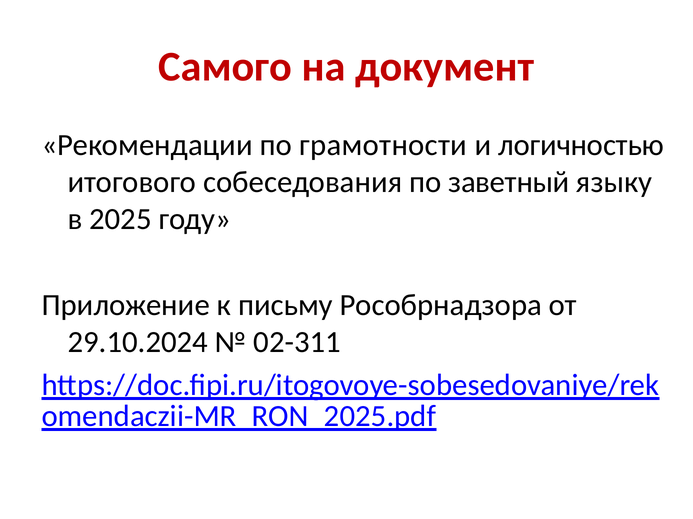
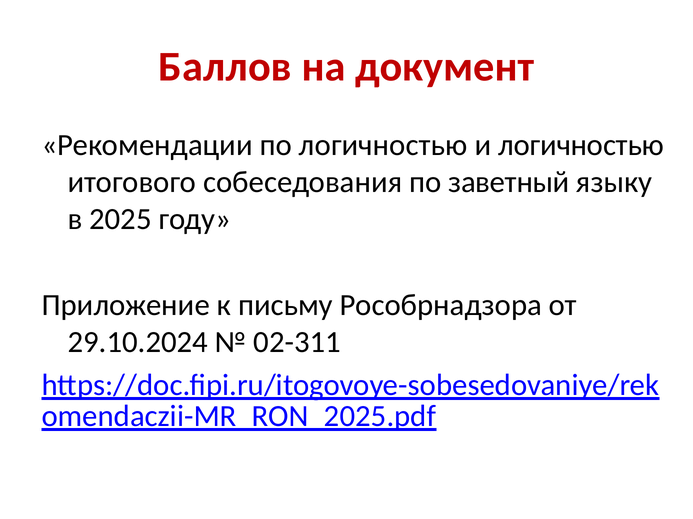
Самого: Самого -> Баллов
по грамотности: грамотности -> логичностью
